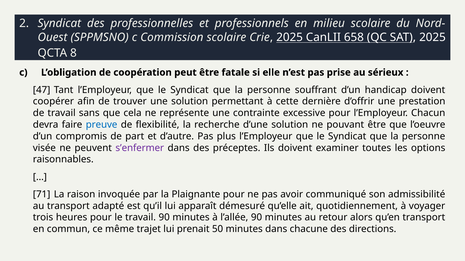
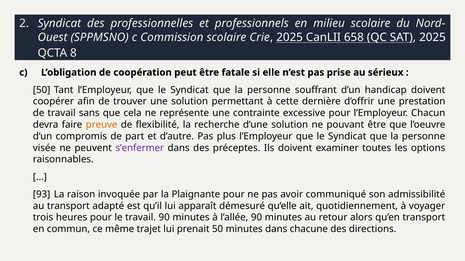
47 at (42, 90): 47 -> 50
preuve colour: blue -> orange
71: 71 -> 93
